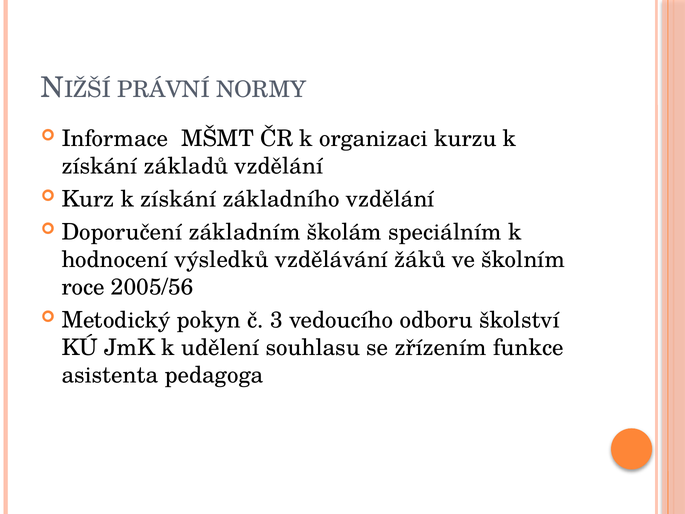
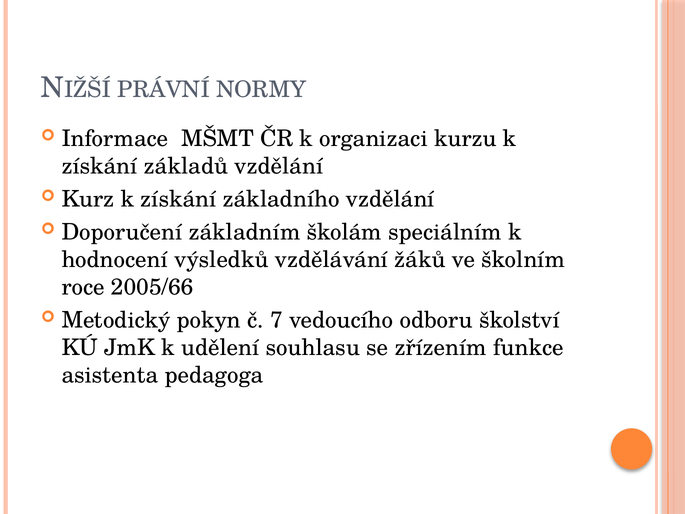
2005/56: 2005/56 -> 2005/66
3: 3 -> 7
